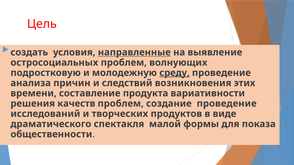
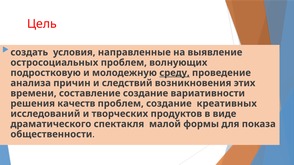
направленные underline: present -> none
составление продукта: продукта -> создание
создание проведение: проведение -> креативных
